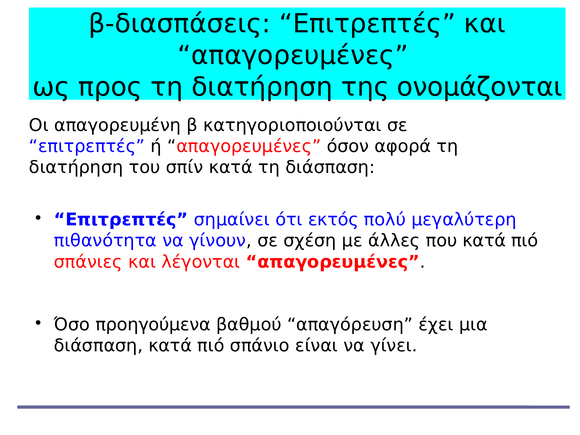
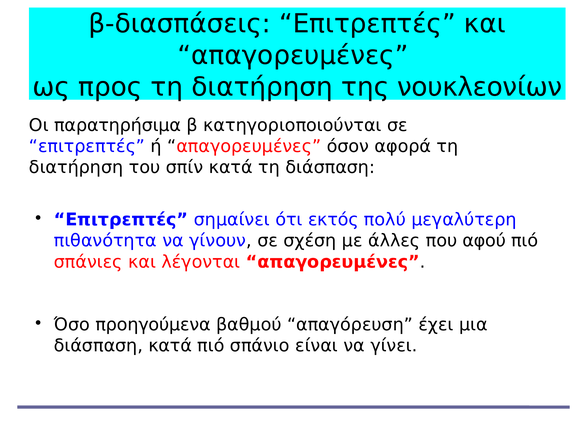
ονομάζονται: ονομάζονται -> νουκλεονίων
απαγορευμένη: απαγορευμένη -> παρατηρήσιμα
που κατά: κατά -> αφού
